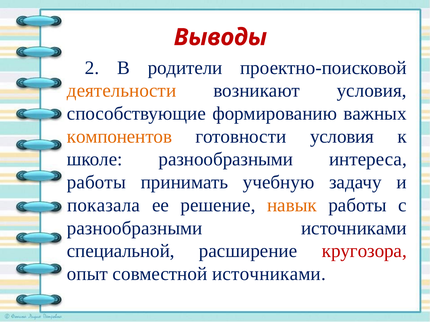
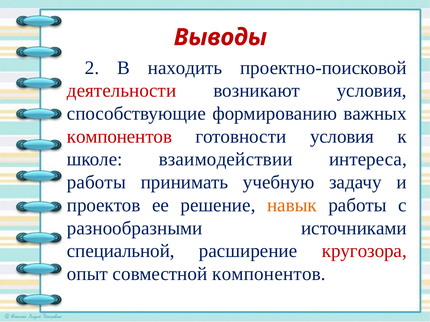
родители: родители -> находить
деятельности colour: orange -> red
компонентов at (119, 137) colour: orange -> red
школе разнообразными: разнообразными -> взаимодействии
показала: показала -> проектов
совместной источниками: источниками -> компонентов
